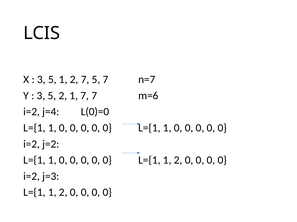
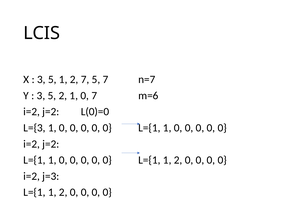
2 1 7: 7 -> 0
j=4 at (51, 112): j=4 -> j=2
L={1 at (34, 128): L={1 -> L={3
